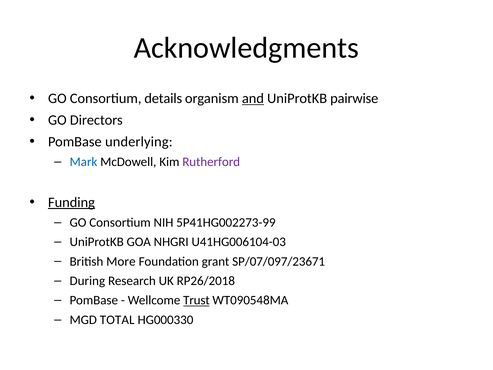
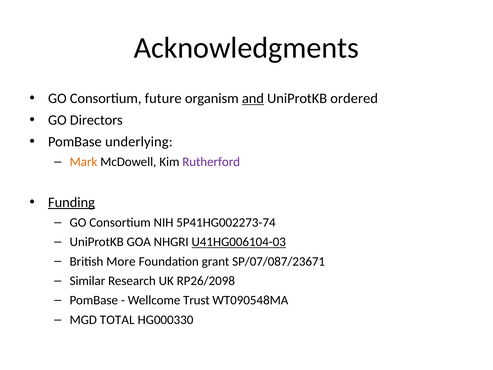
details: details -> future
pairwise: pairwise -> ordered
Mark colour: blue -> orange
5P41HG002273-99: 5P41HG002273-99 -> 5P41HG002273-74
U41HG006104-03 underline: none -> present
SP/07/097/23671: SP/07/097/23671 -> SP/07/087/23671
During: During -> Similar
RP26/2018: RP26/2018 -> RP26/2098
Trust underline: present -> none
